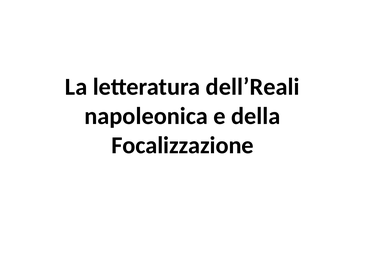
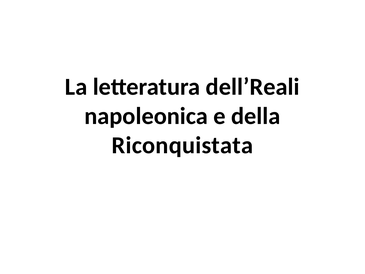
Focalizzazione: Focalizzazione -> Riconquistata
